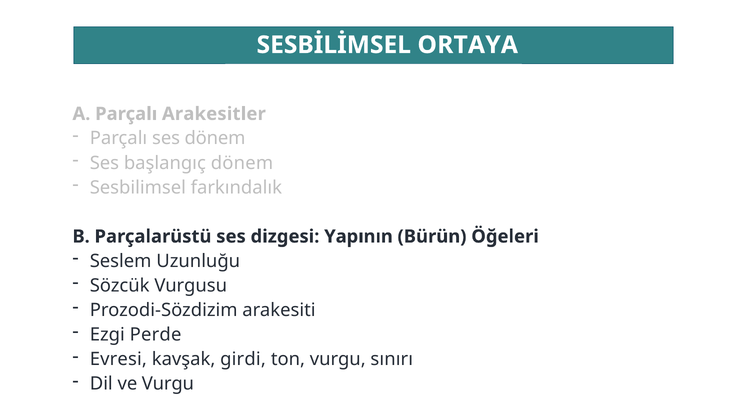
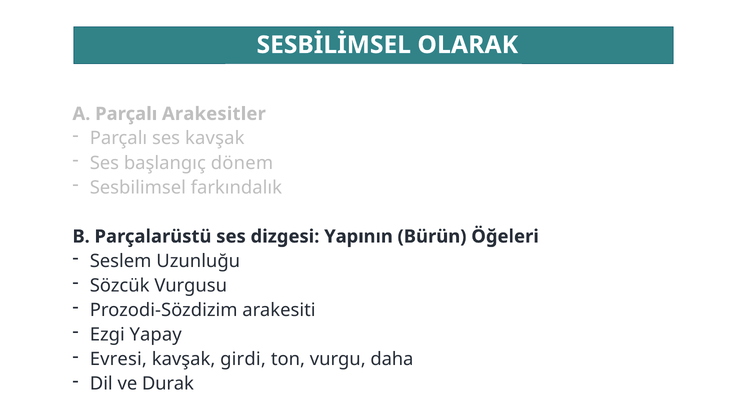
ORTAYA: ORTAYA -> OLARAK
ses dönem: dönem -> kavşak
Perde: Perde -> Yapay
sınırı: sınırı -> daha
ve Vurgu: Vurgu -> Durak
